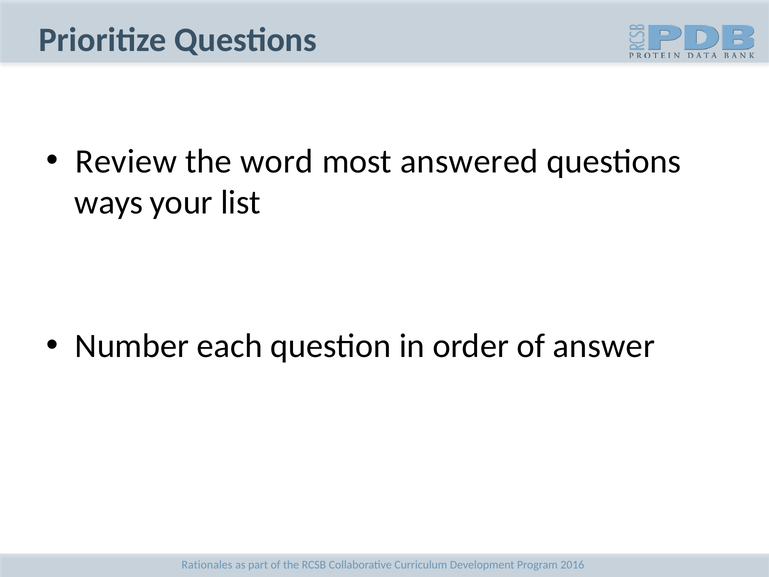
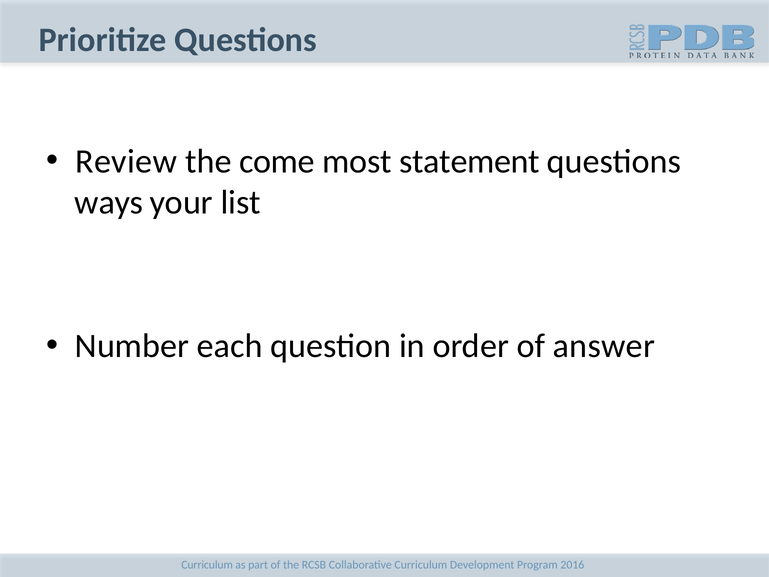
word: word -> come
answered: answered -> statement
Rationales at (207, 564): Rationales -> Curriculum
